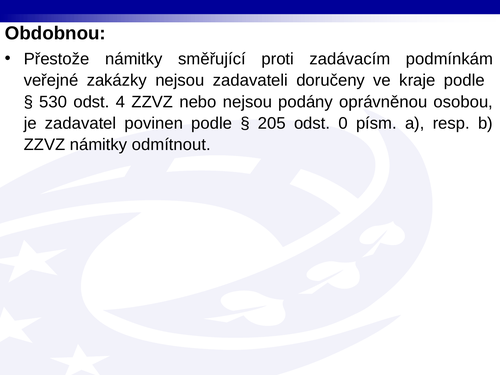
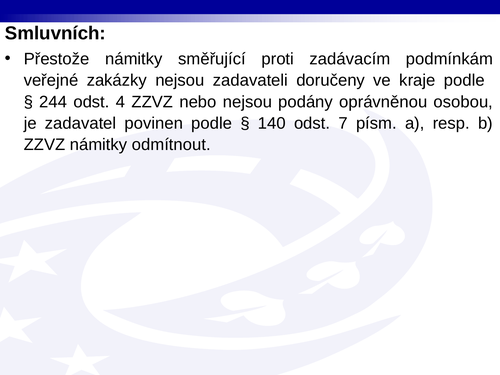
Obdobnou: Obdobnou -> Smluvních
530: 530 -> 244
205: 205 -> 140
0: 0 -> 7
